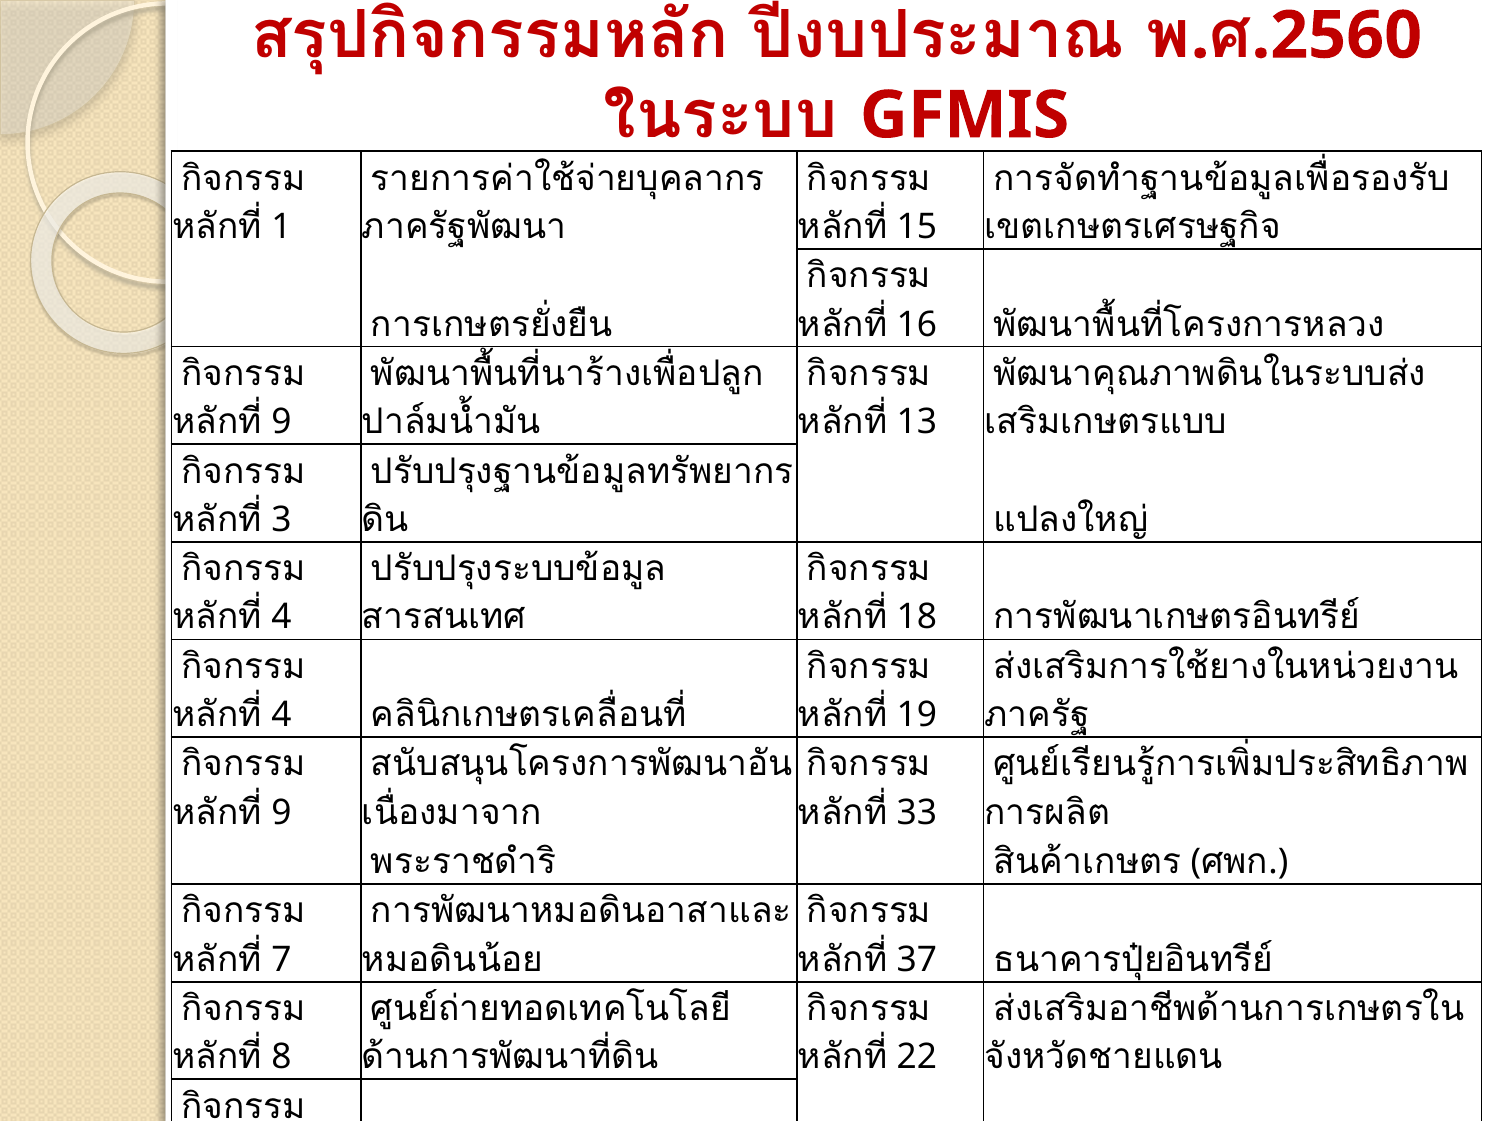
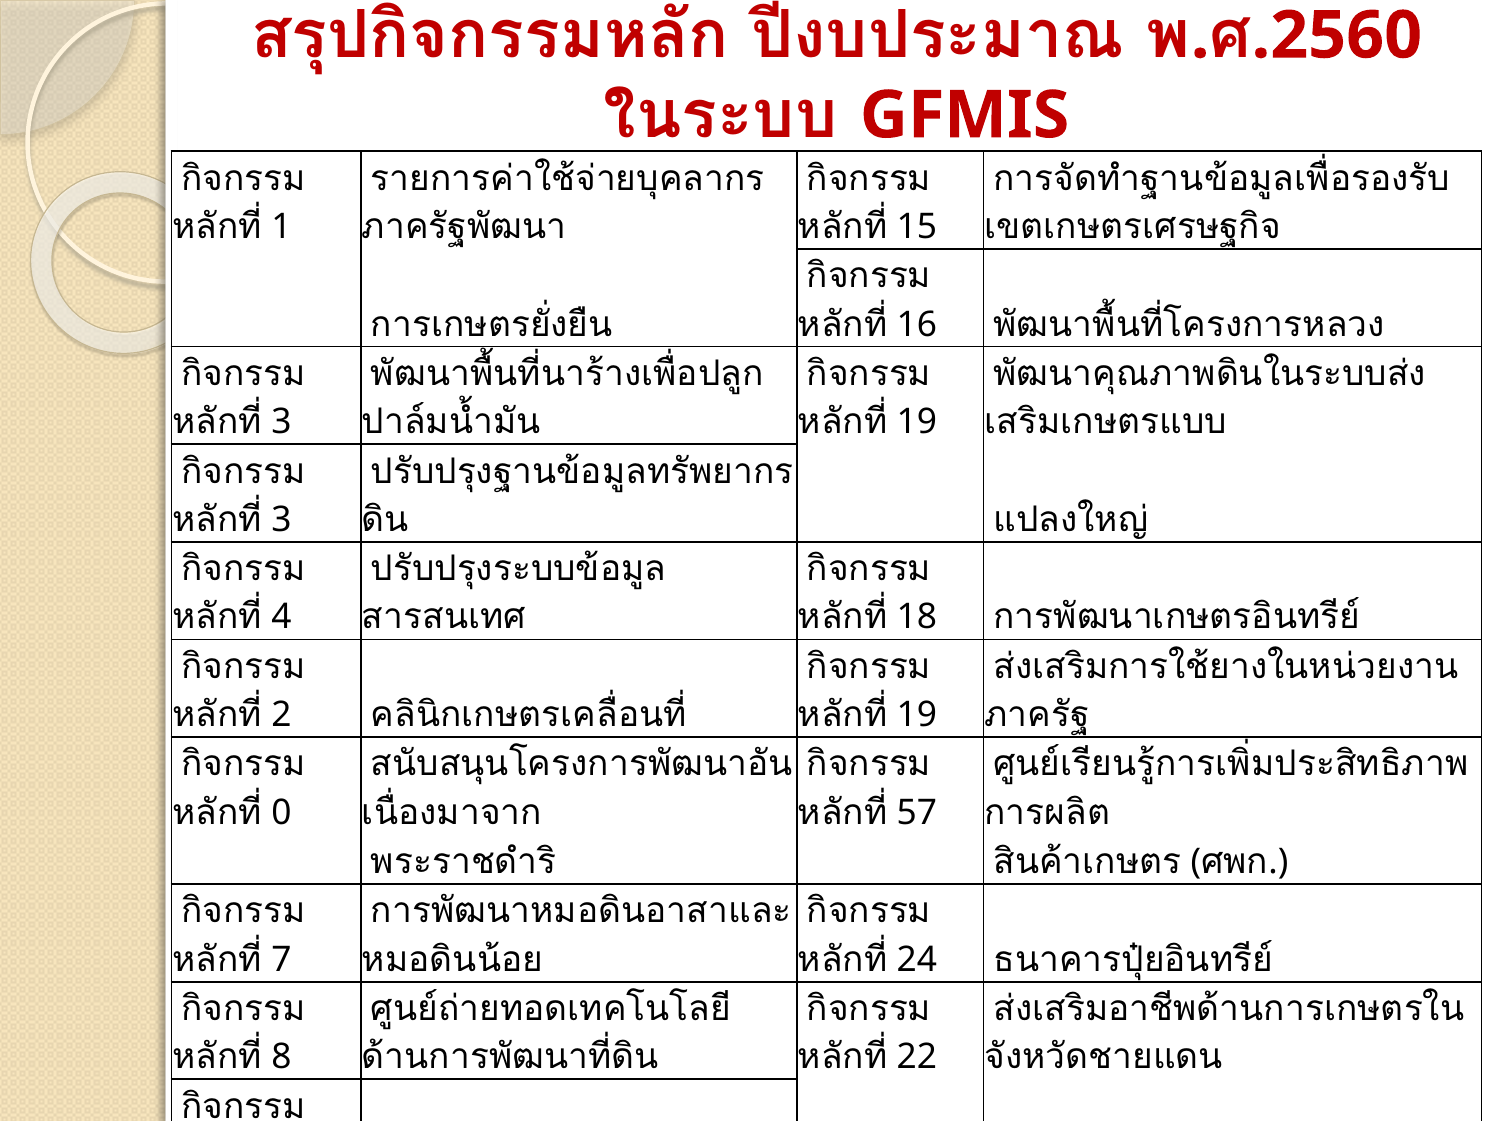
9 at (281, 422): 9 -> 3
13 at (917, 422): 13 -> 19
4 at (281, 715): 4 -> 2
9 at (281, 812): 9 -> 0
33: 33 -> 57
37 at (917, 959): 37 -> 24
